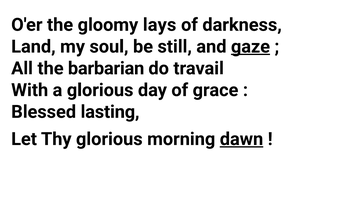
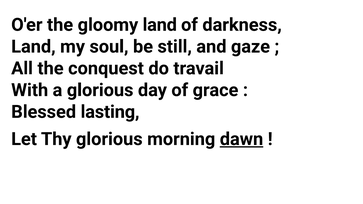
gloomy lays: lays -> land
gaze underline: present -> none
barbarian: barbarian -> conquest
